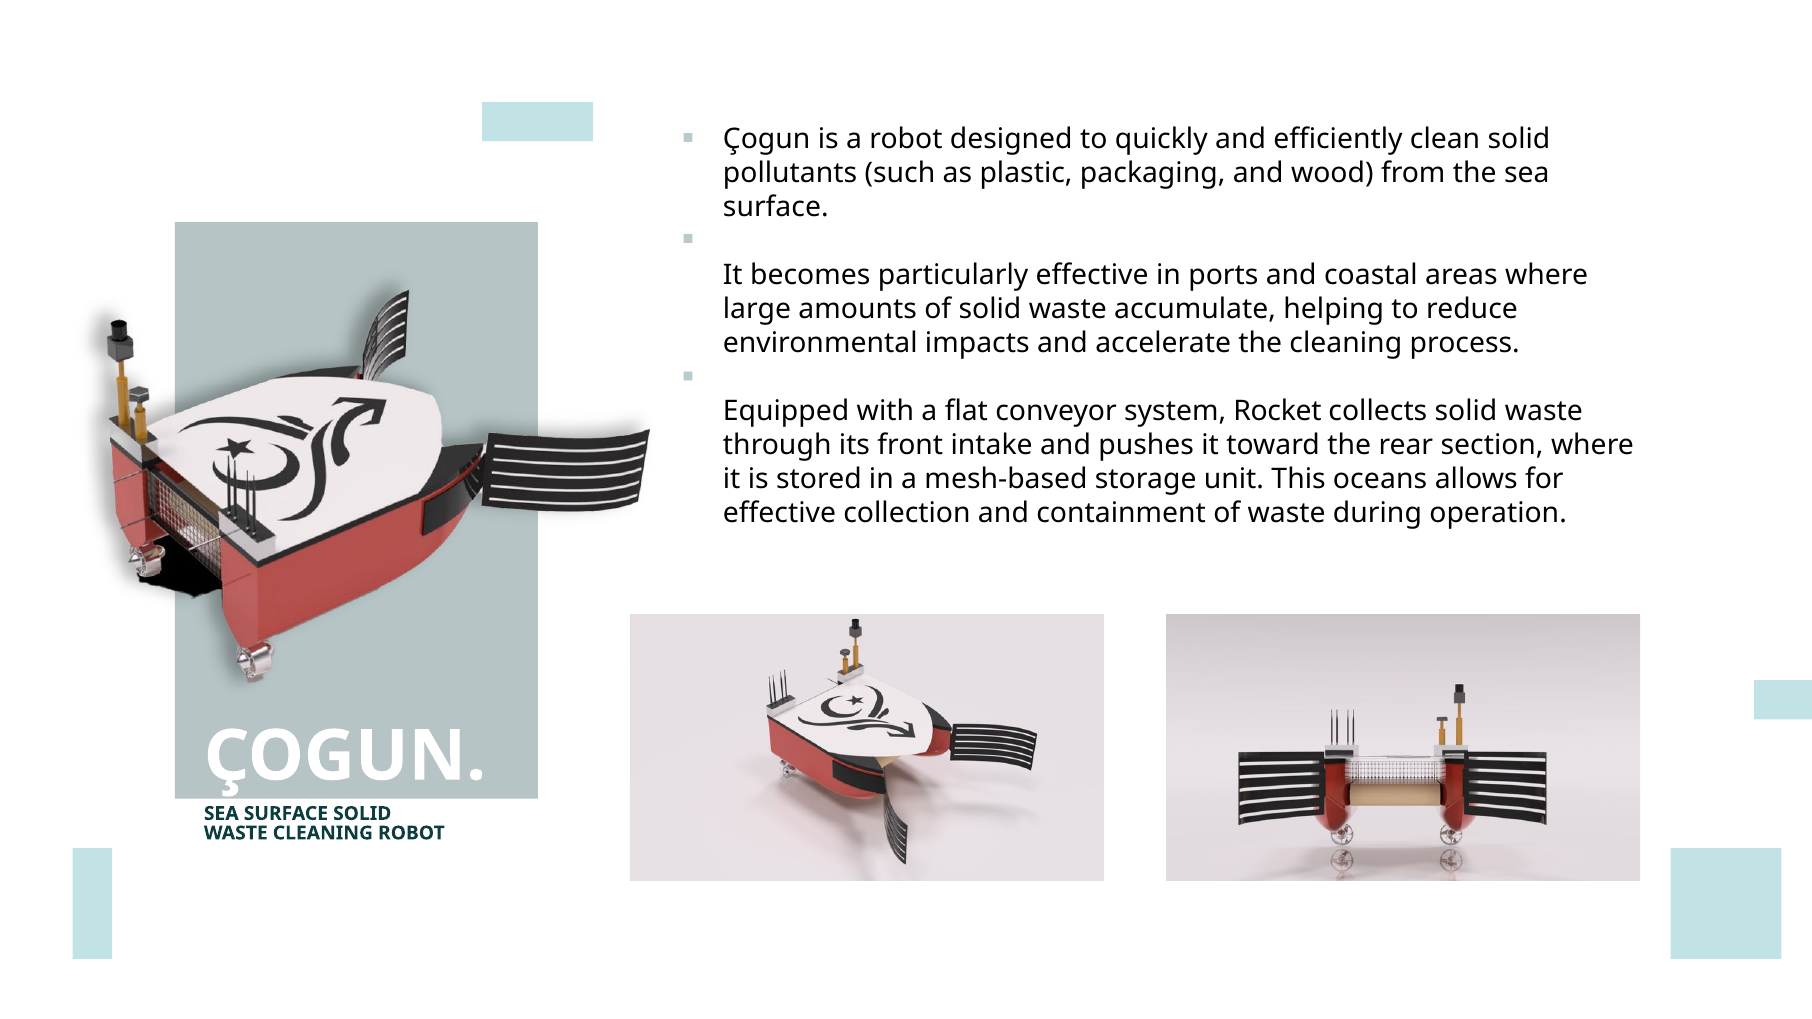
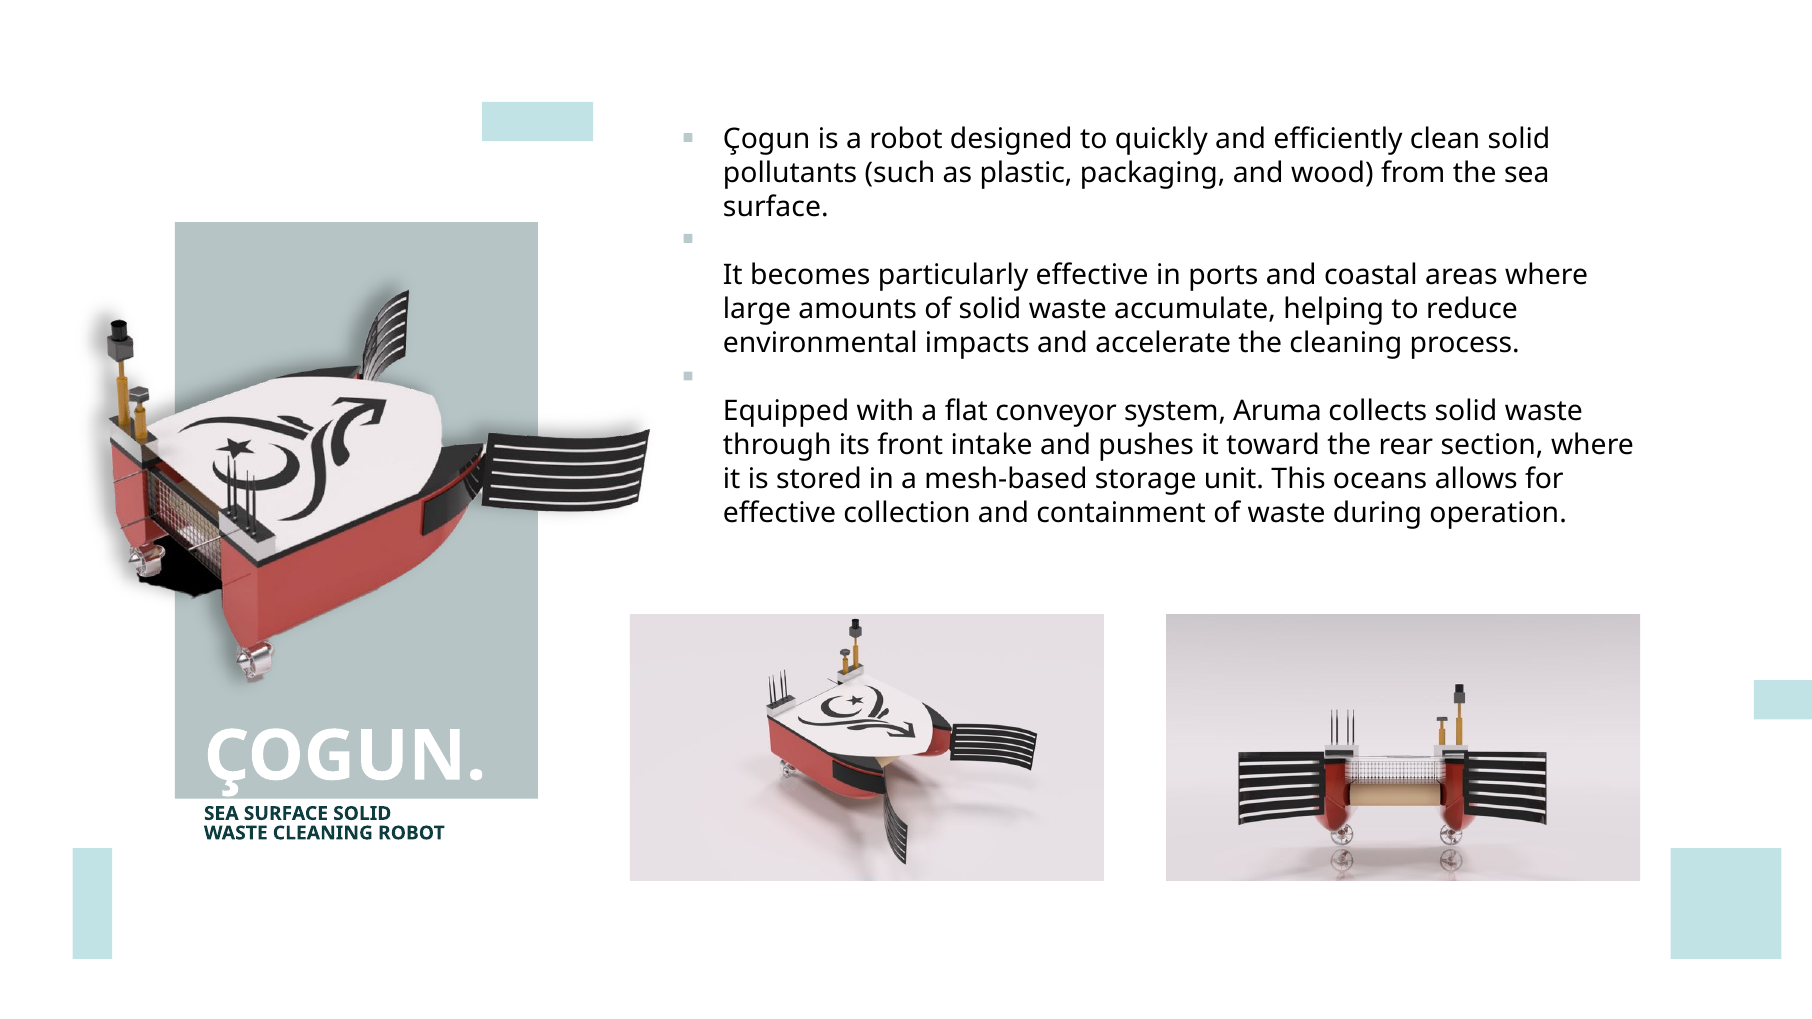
Rocket: Rocket -> Aruma
